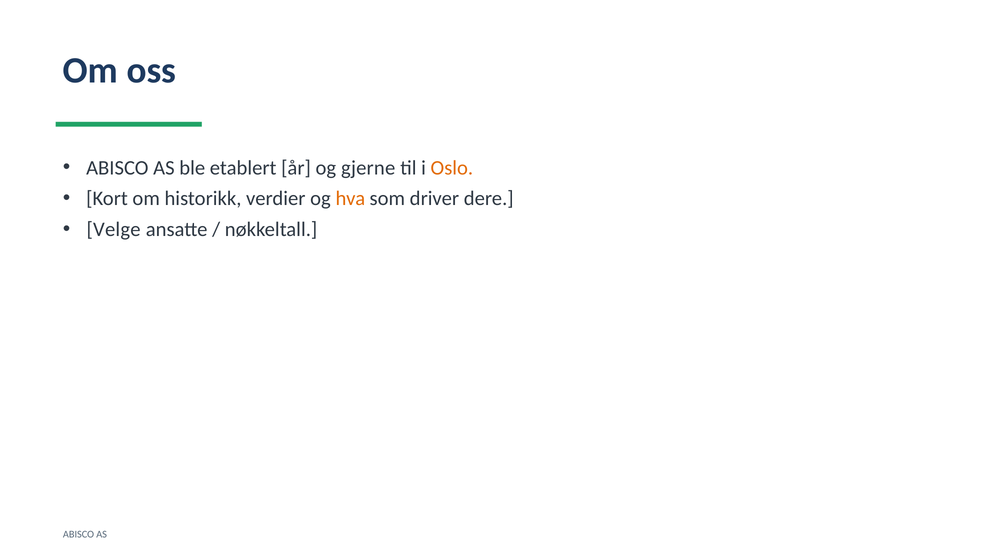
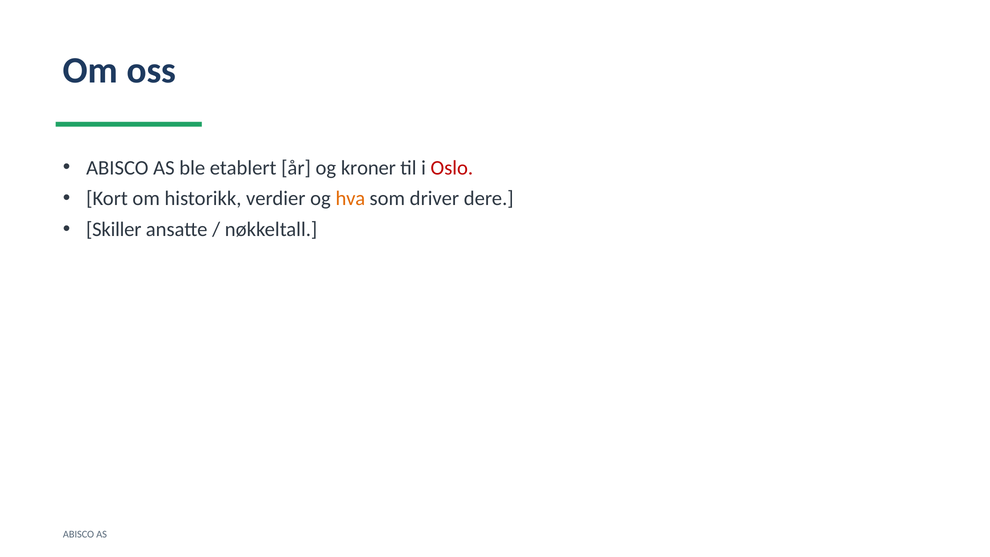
gjerne: gjerne -> kroner
Oslo colour: orange -> red
Velge: Velge -> Skiller
